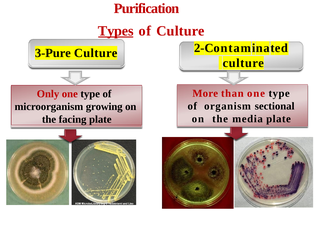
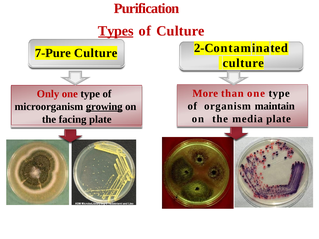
3-Pure: 3-Pure -> 7-Pure
sectional: sectional -> maintain
growing underline: none -> present
